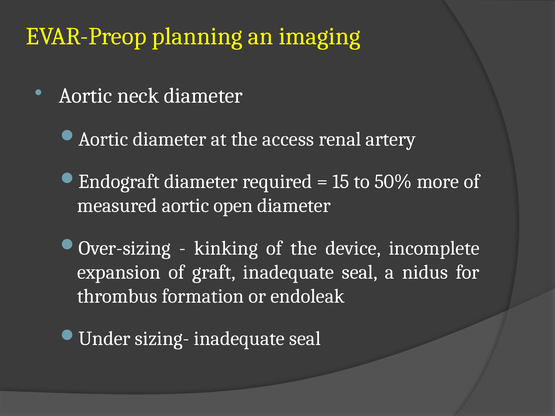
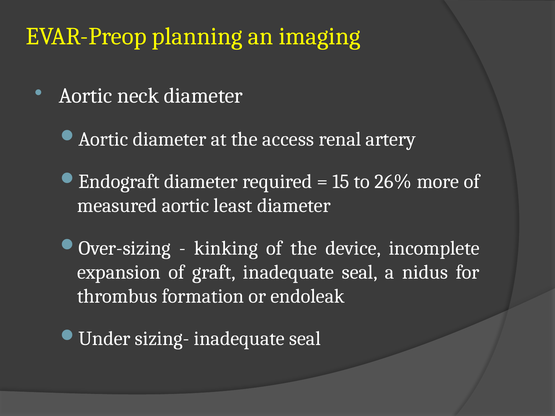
50%: 50% -> 26%
open: open -> least
